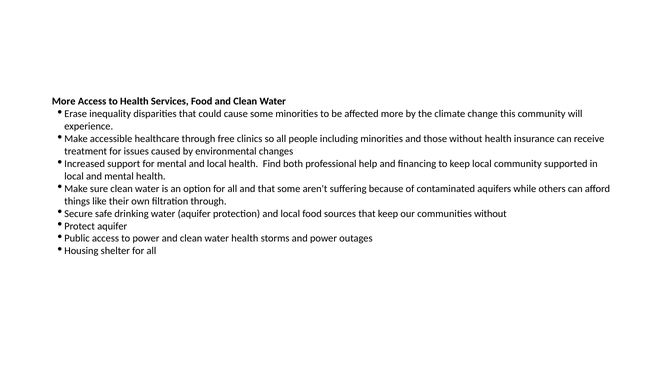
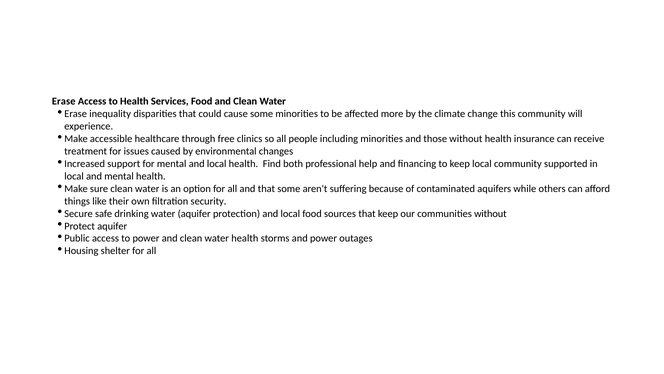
More at (64, 101): More -> Erase
filtration through: through -> security
